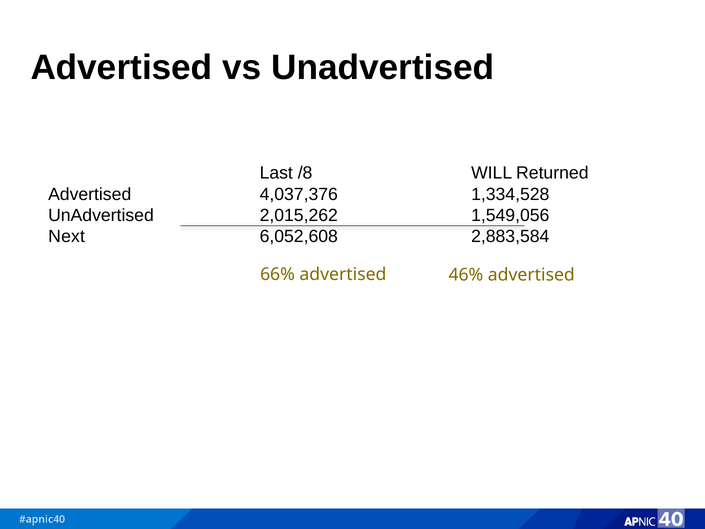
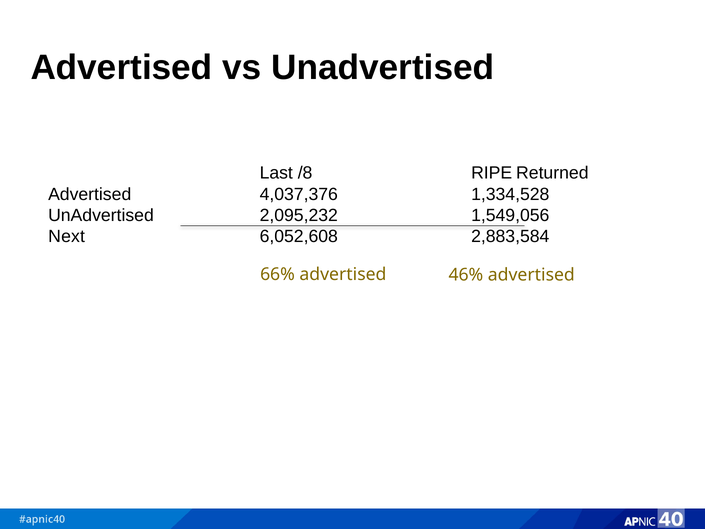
WILL: WILL -> RIPE
2,015,262: 2,015,262 -> 2,095,232
